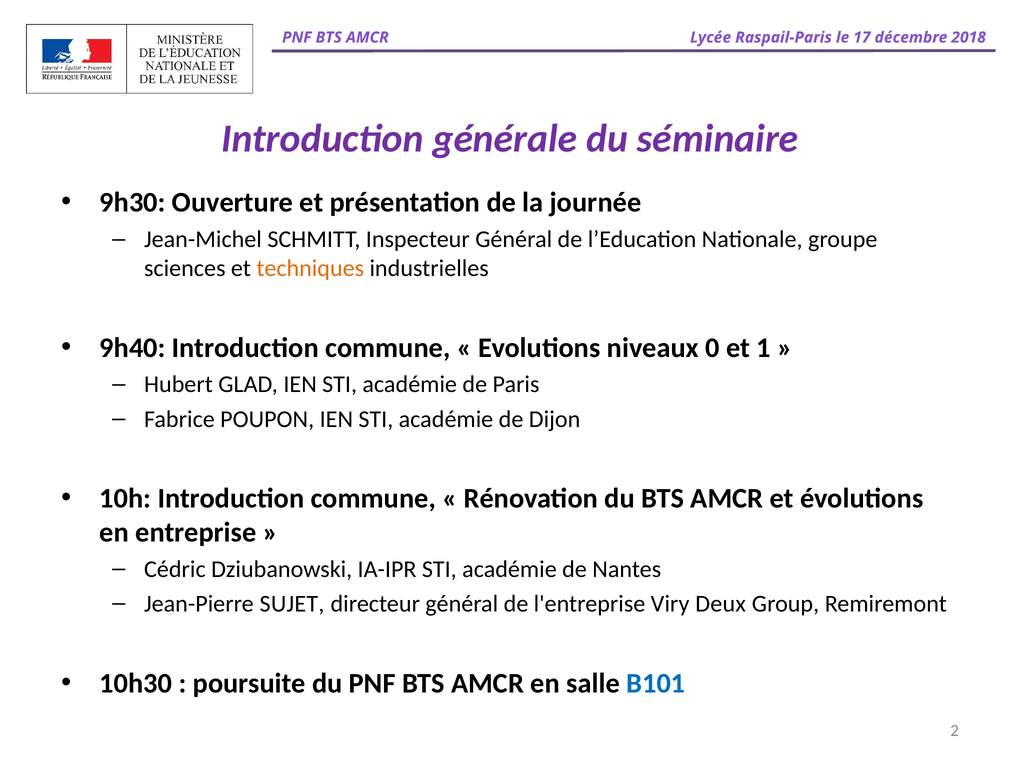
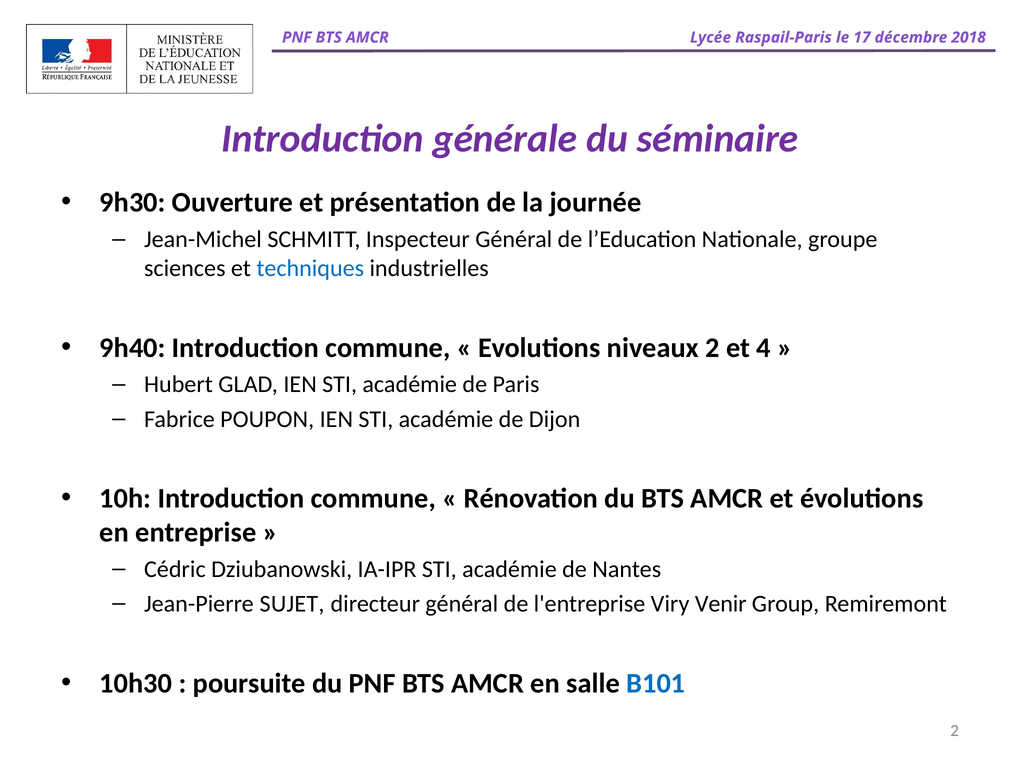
techniques colour: orange -> blue
niveaux 0: 0 -> 2
1: 1 -> 4
Deux: Deux -> Venir
